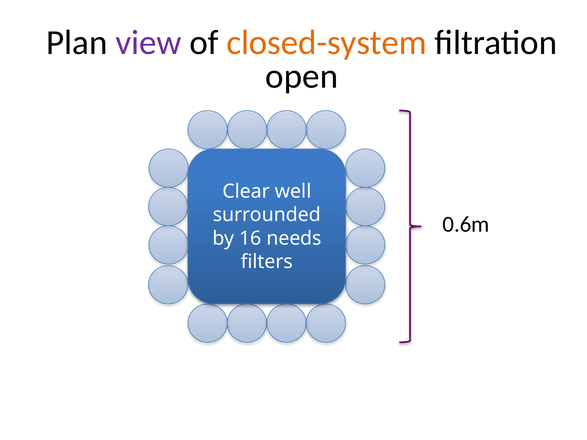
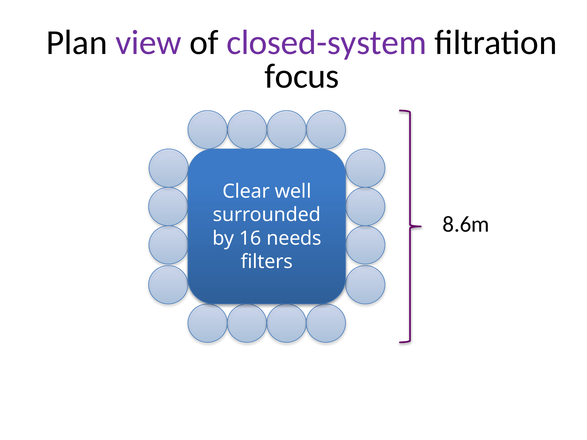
closed-system colour: orange -> purple
open: open -> focus
0.6m: 0.6m -> 8.6m
